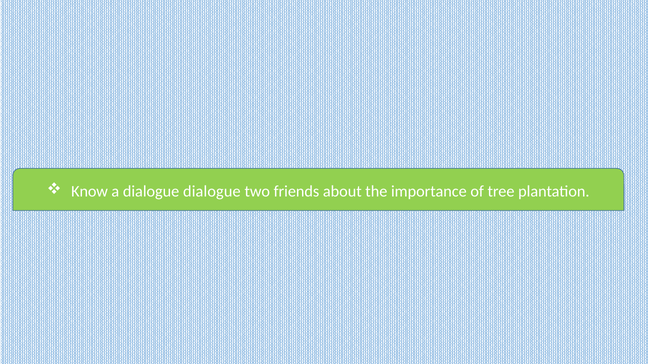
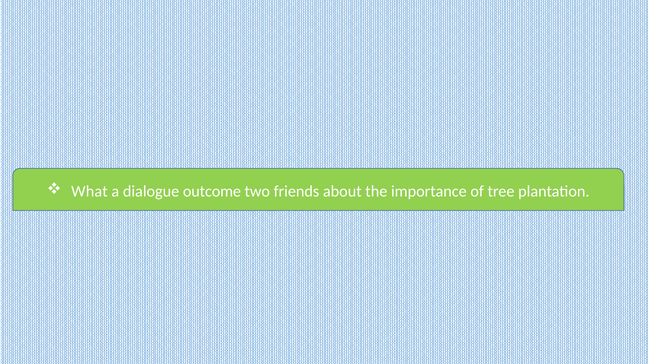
Know: Know -> What
dialogue dialogue: dialogue -> outcome
